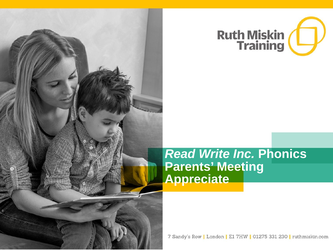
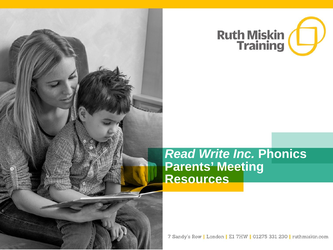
Appreciate: Appreciate -> Resources
